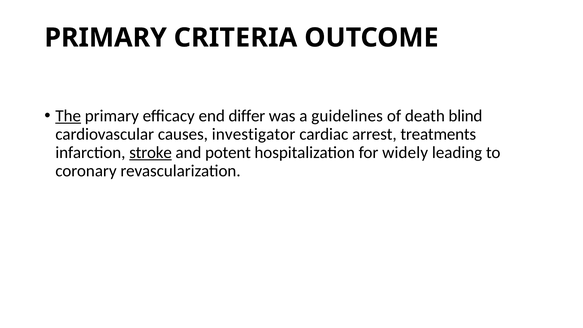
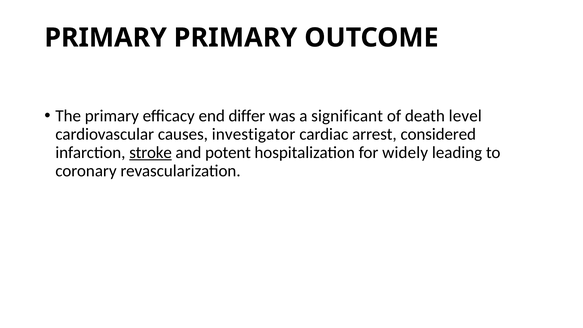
PRIMARY CRITERIA: CRITERIA -> PRIMARY
The underline: present -> none
guidelines: guidelines -> significant
blind: blind -> level
treatments: treatments -> considered
